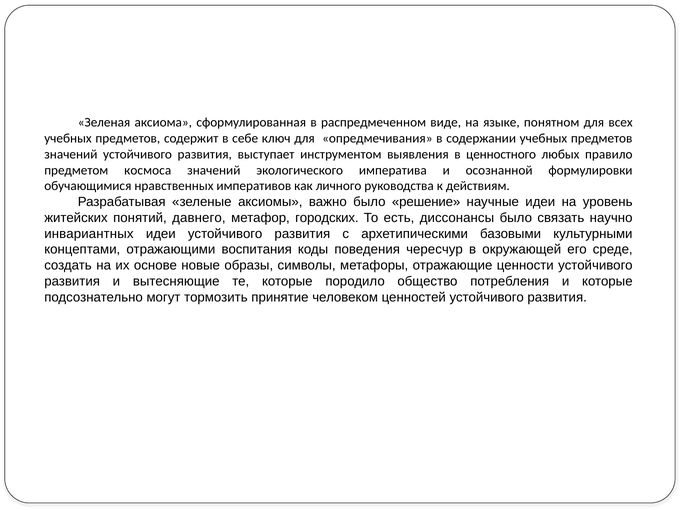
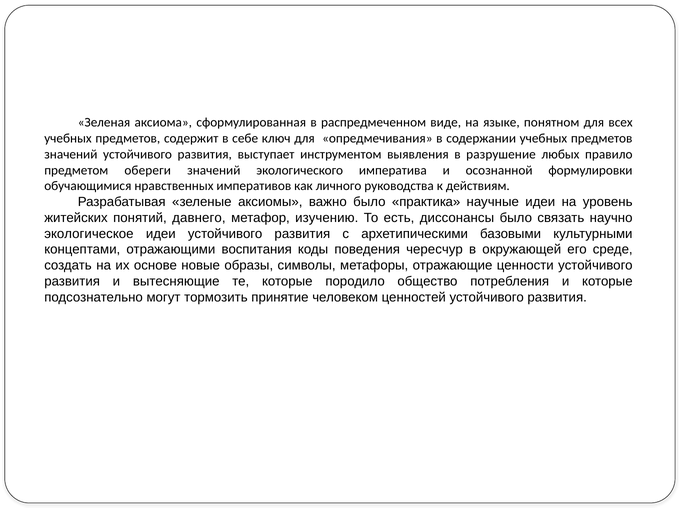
ценностного: ценностного -> разрушение
космоса: космоса -> обереги
решение: решение -> практика
городских: городских -> изучению
инвариантных: инвариантных -> экологическое
